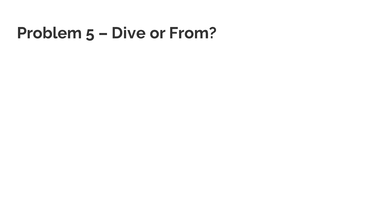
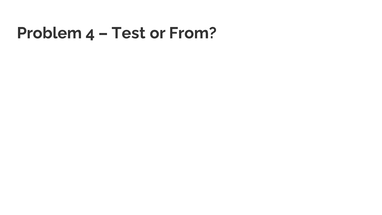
5: 5 -> 4
Dive: Dive -> Test
